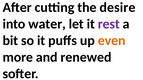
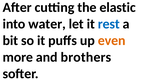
desire: desire -> elastic
rest colour: purple -> blue
renewed: renewed -> brothers
